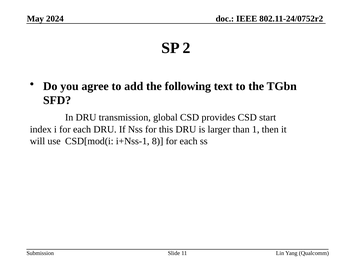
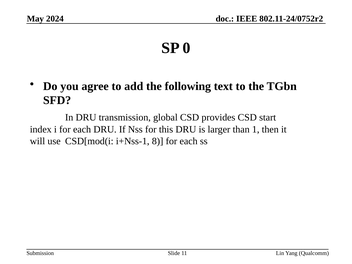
2: 2 -> 0
